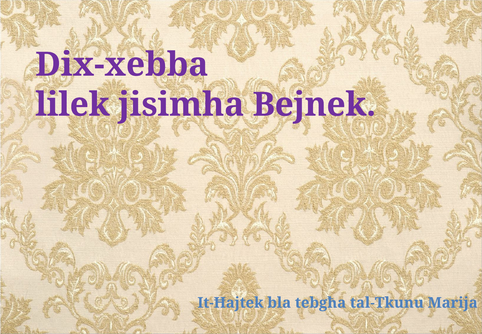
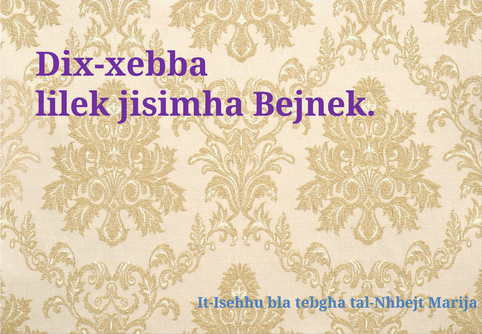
It-Ħajtek: It-Ħajtek -> It-Iseħħu
tal-Tkunu: tal-Tkunu -> tal-Nħbejt
